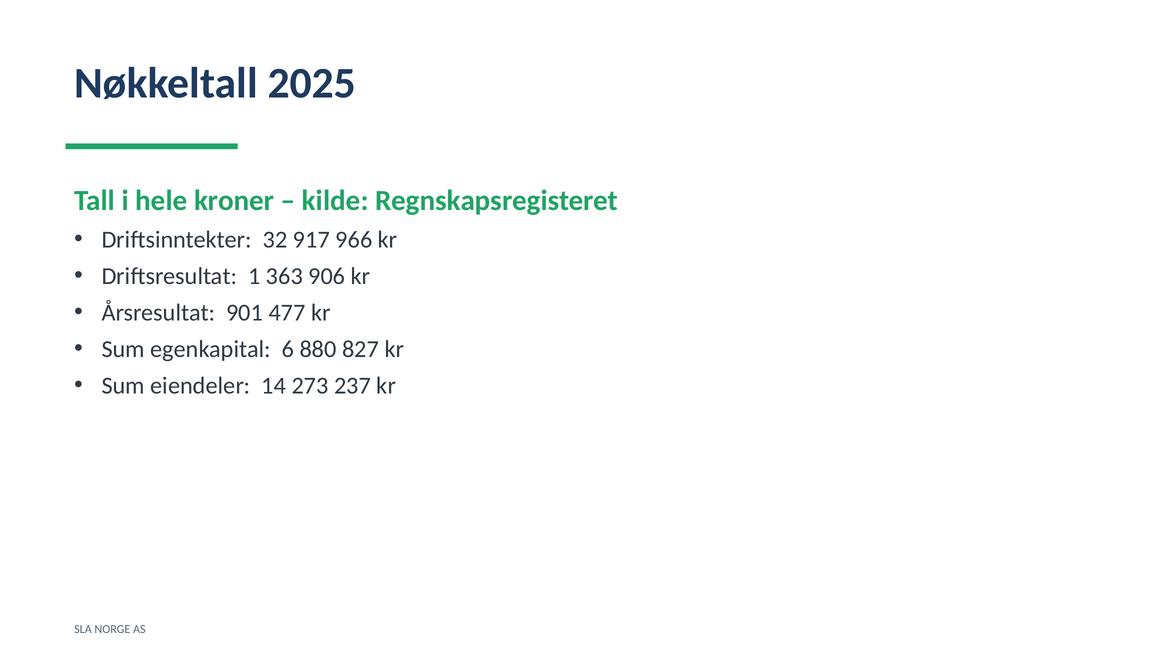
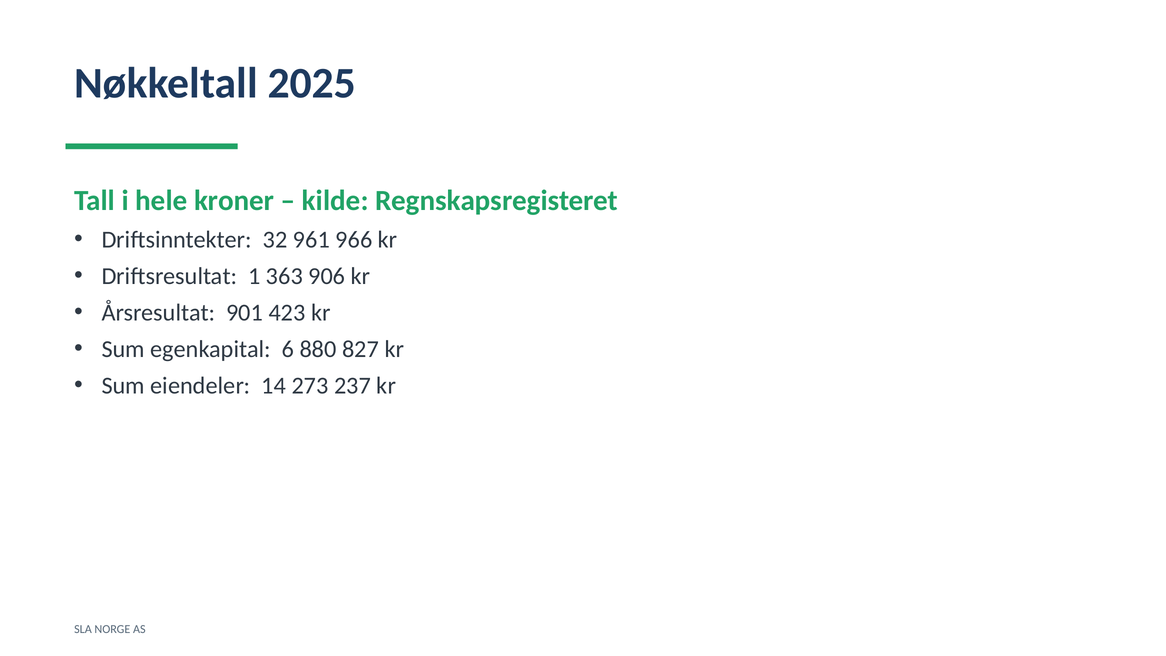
917: 917 -> 961
477: 477 -> 423
